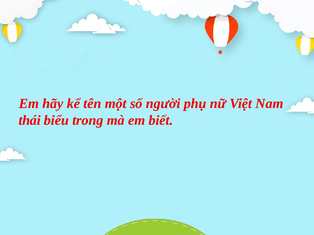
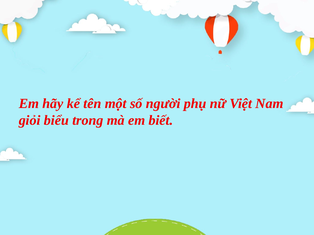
thái: thái -> giỏi
